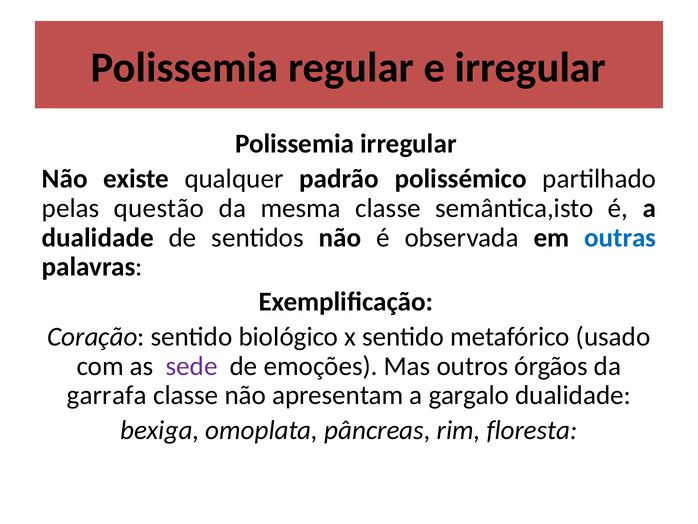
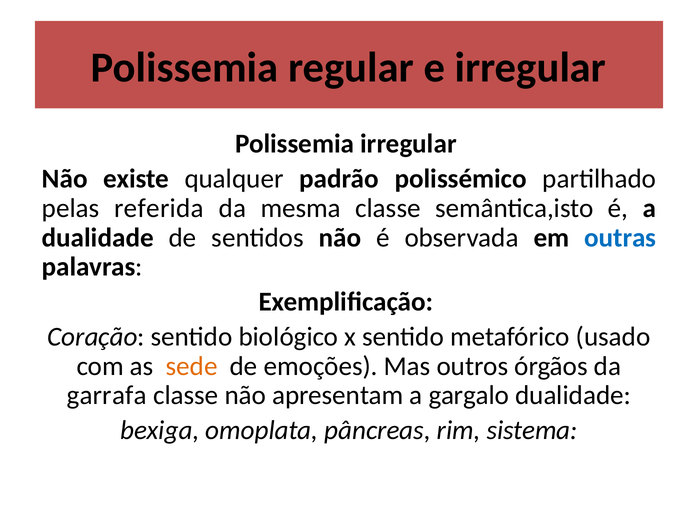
questão: questão -> referida
sede colour: purple -> orange
floresta: floresta -> sistema
